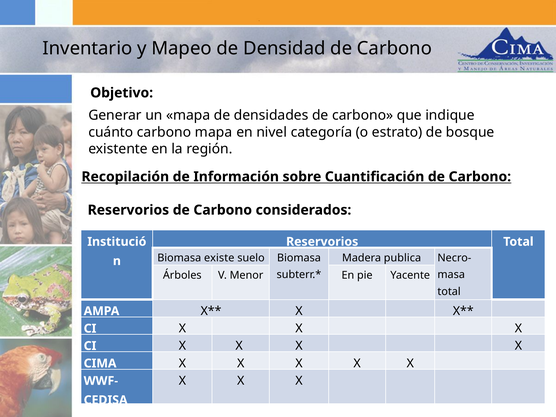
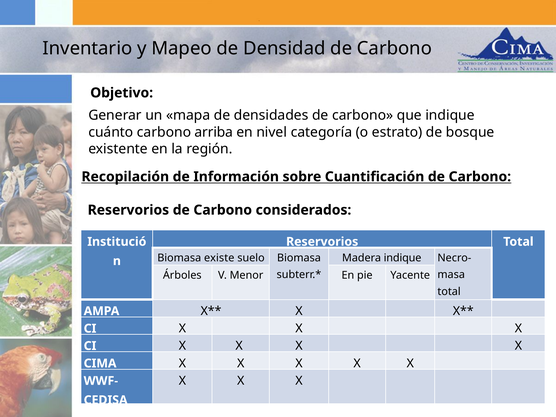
carbono mapa: mapa -> arriba
Madera publica: publica -> indique
